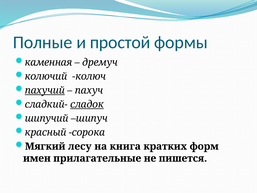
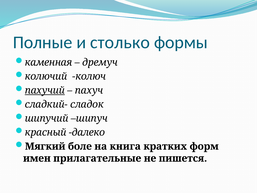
простой: простой -> столько
сладок underline: present -> none
сорока: сорока -> далеко
лесу: лесу -> боле
